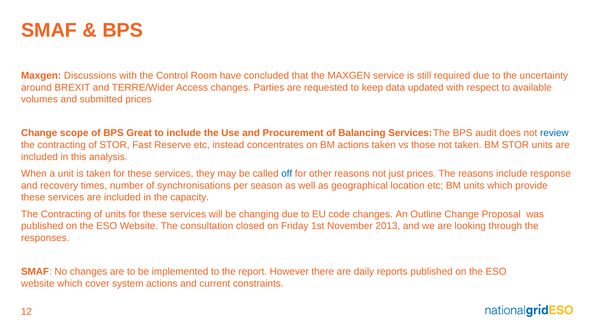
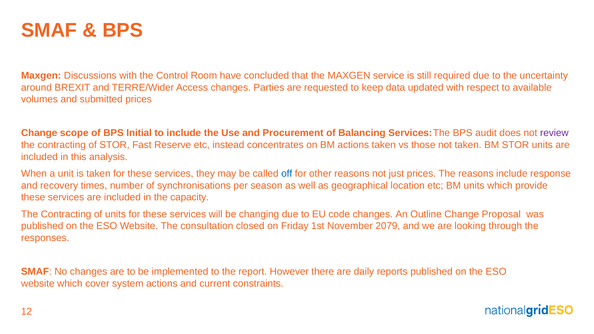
Great: Great -> Initial
review colour: blue -> purple
2013: 2013 -> 2079
